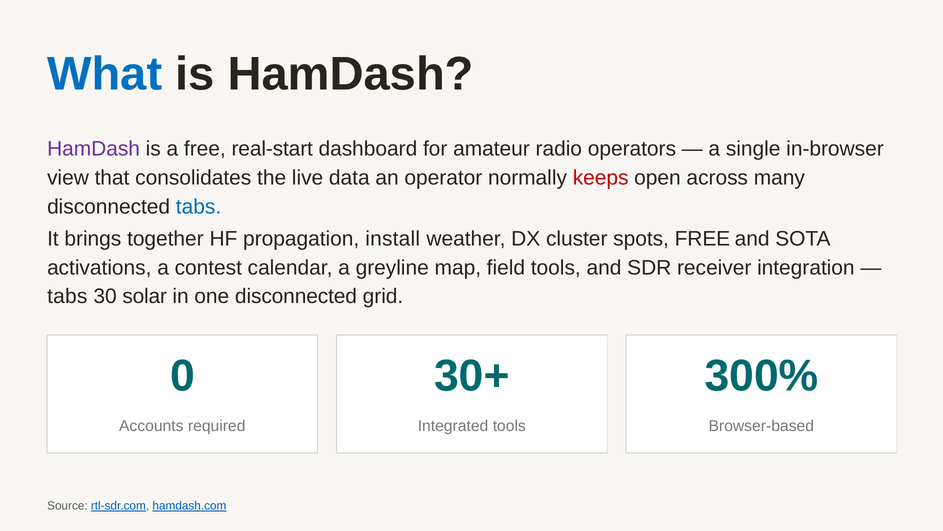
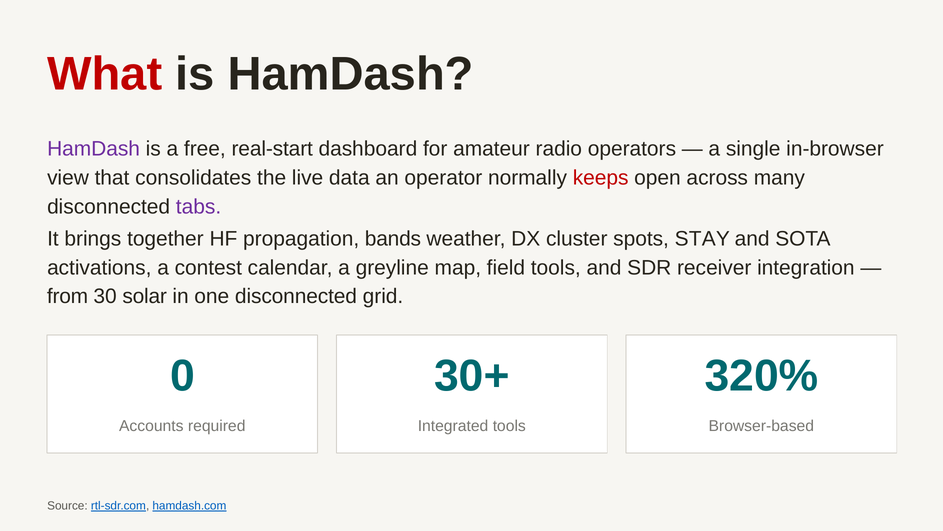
What colour: blue -> red
tabs at (199, 207) colour: blue -> purple
install: install -> bands
spots FREE: FREE -> STAY
tabs at (67, 296): tabs -> from
300%: 300% -> 320%
